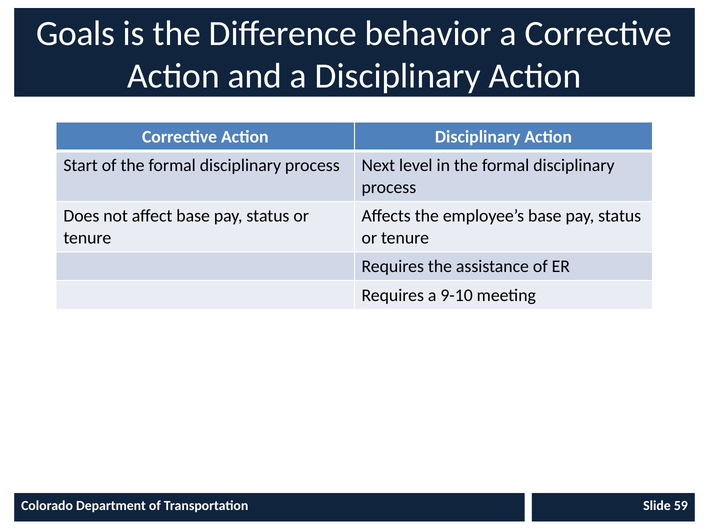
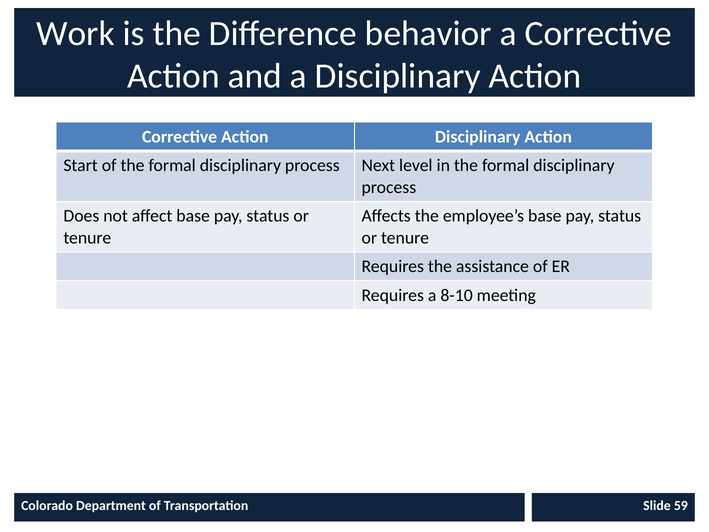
Goals: Goals -> Work
9-10: 9-10 -> 8-10
